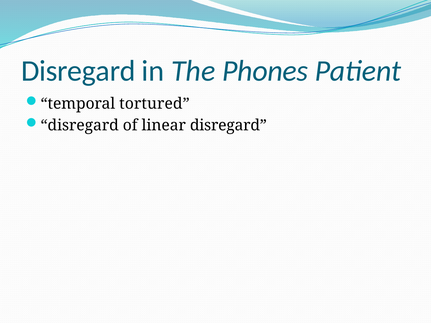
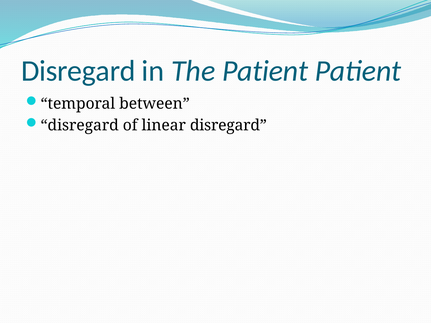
The Phones: Phones -> Patient
tortured: tortured -> between
